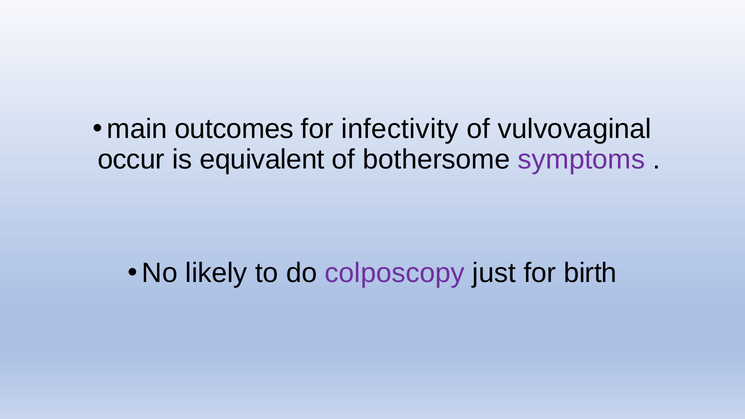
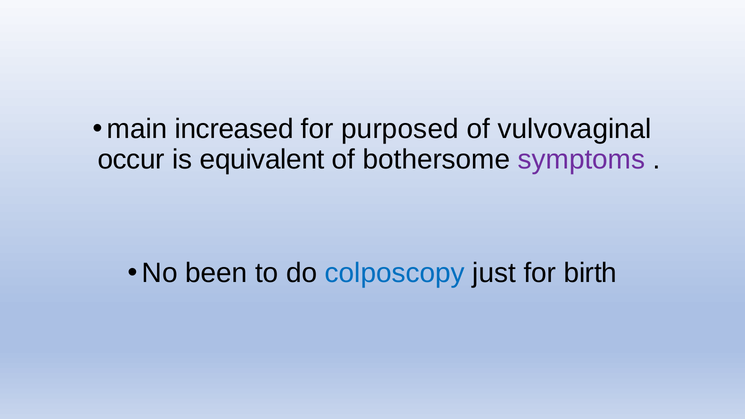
outcomes: outcomes -> increased
infectivity: infectivity -> purposed
likely: likely -> been
colposcopy colour: purple -> blue
